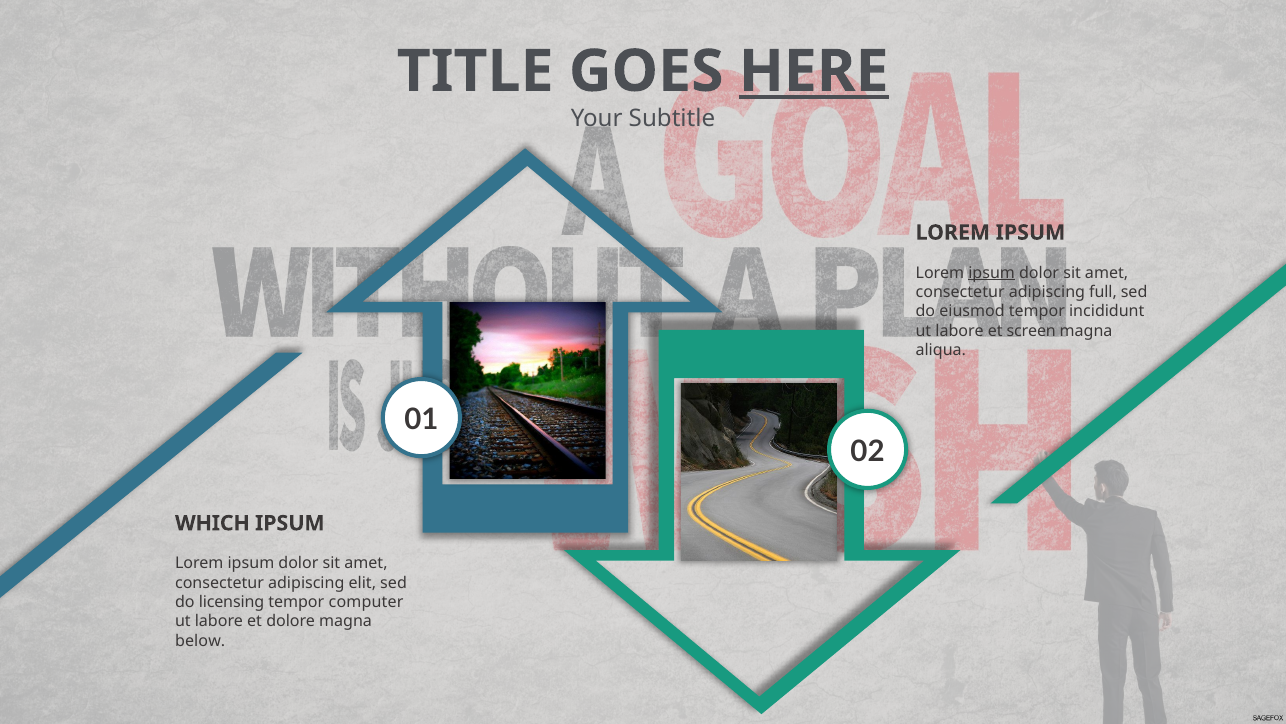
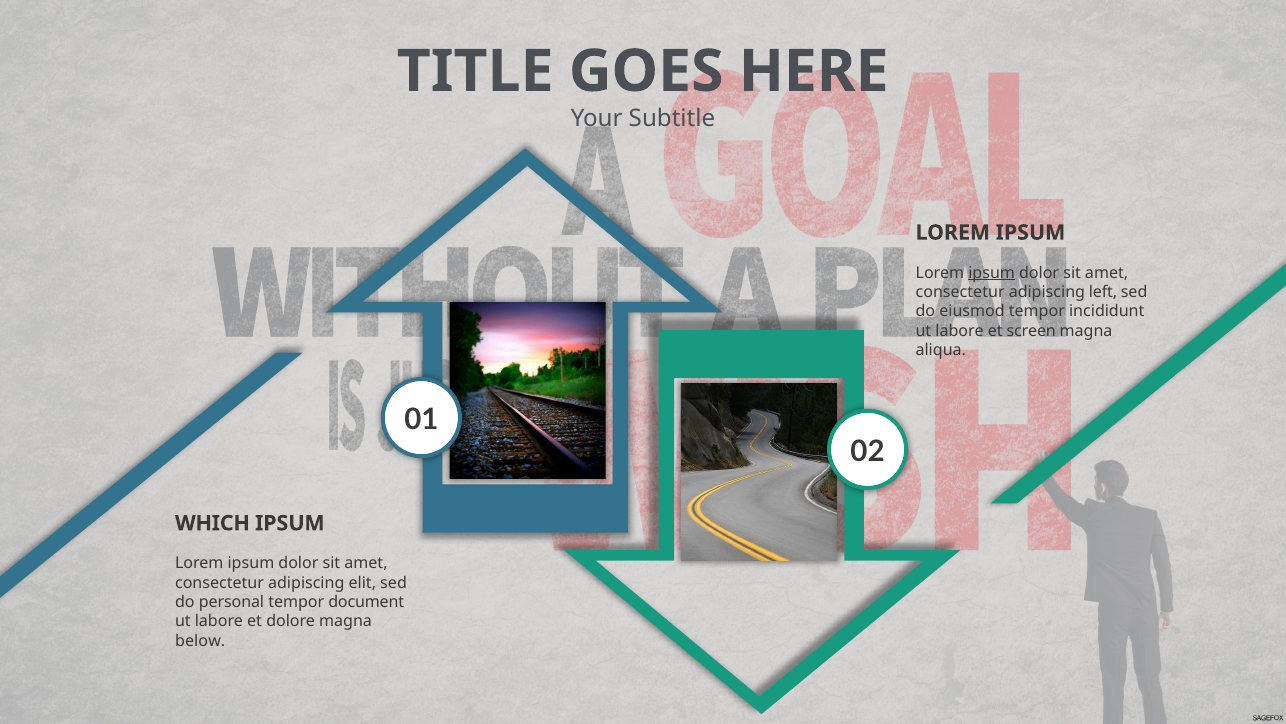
HERE underline: present -> none
full: full -> left
licensing: licensing -> personal
computer: computer -> document
